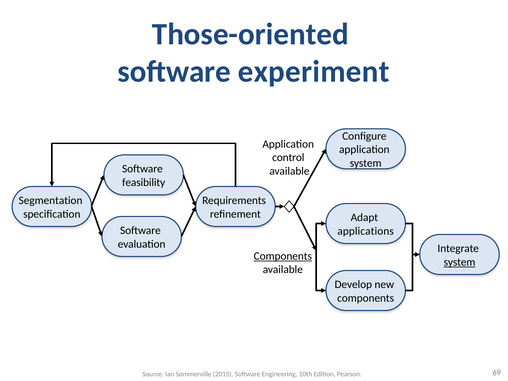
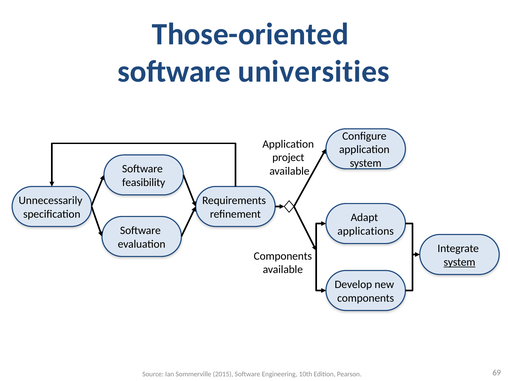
experiment: experiment -> universities
control: control -> project
Segmentation: Segmentation -> Unnecessarily
Components at (283, 256) underline: present -> none
